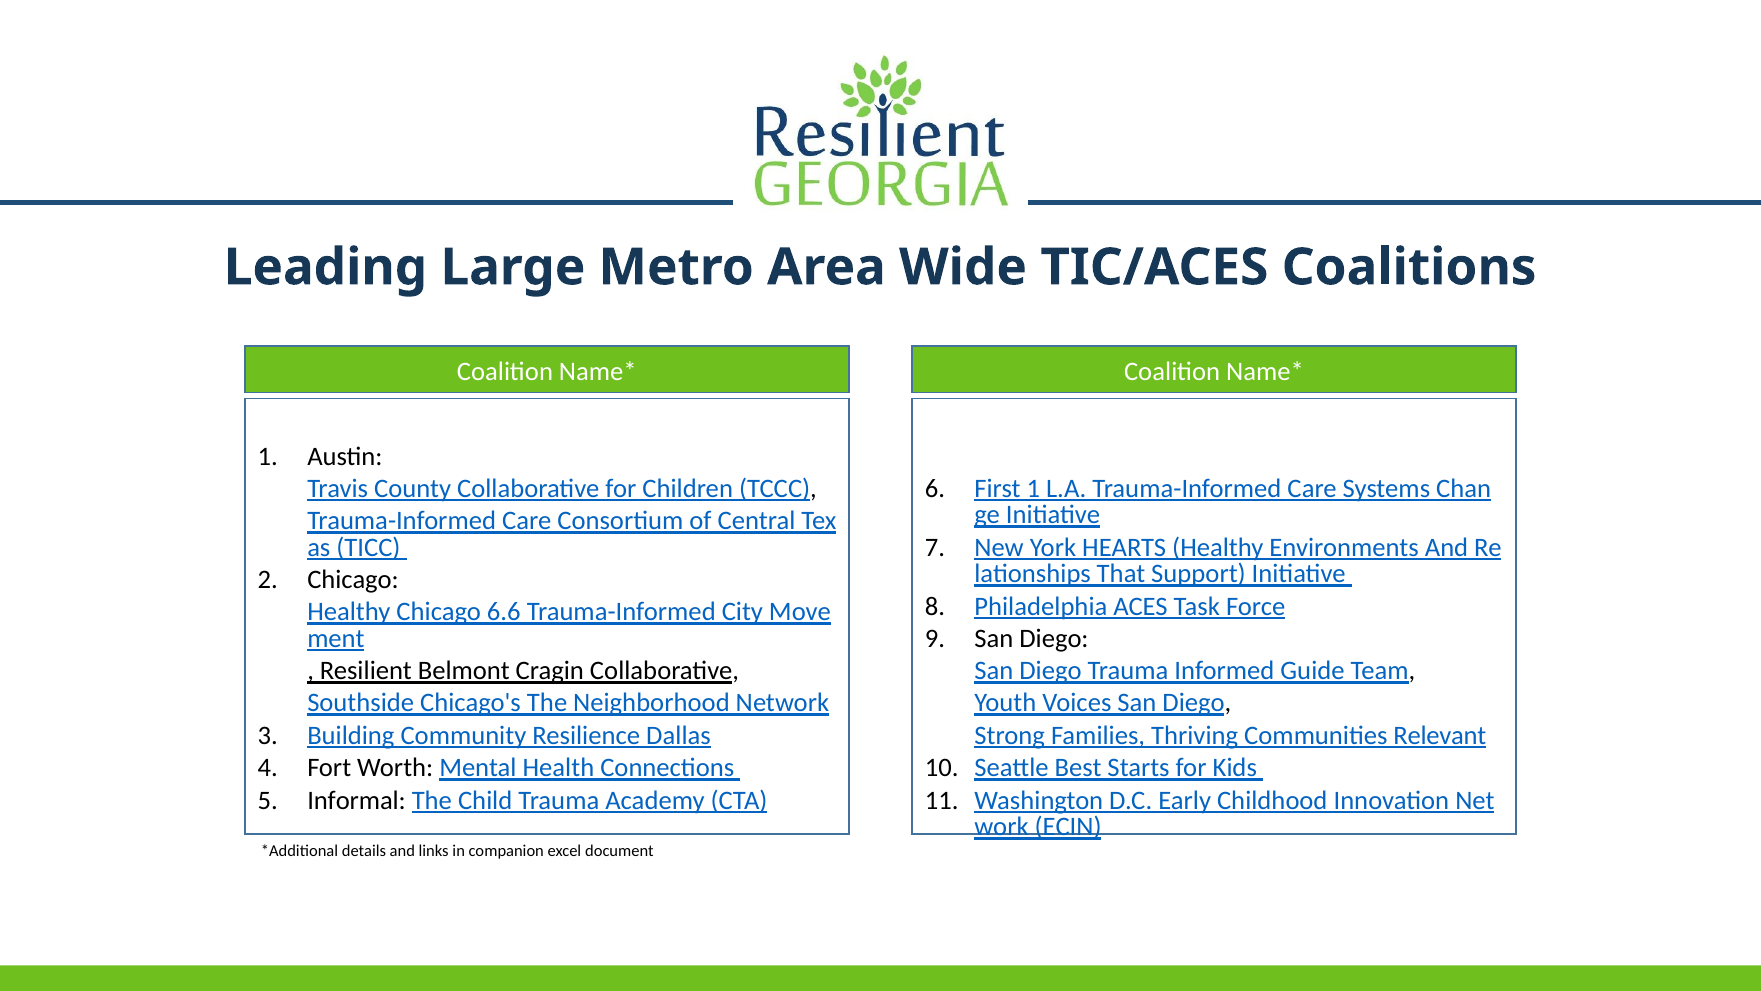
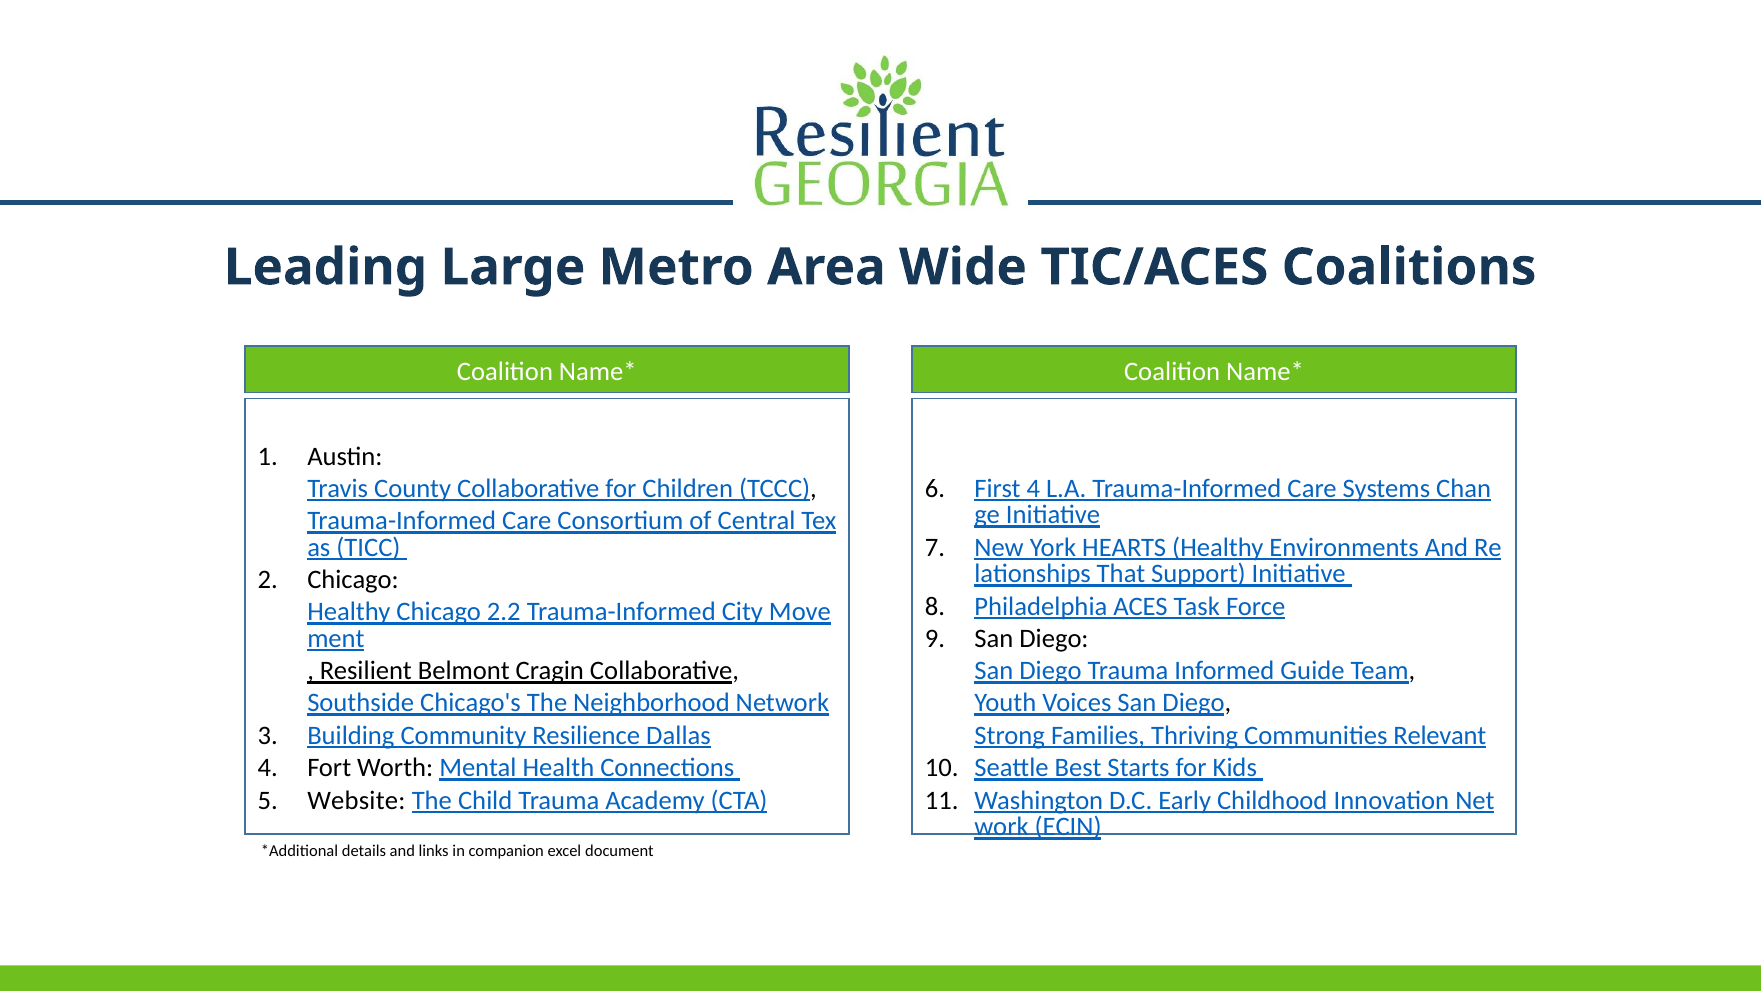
First 1: 1 -> 4
6.6: 6.6 -> 2.2
Informal: Informal -> Website
